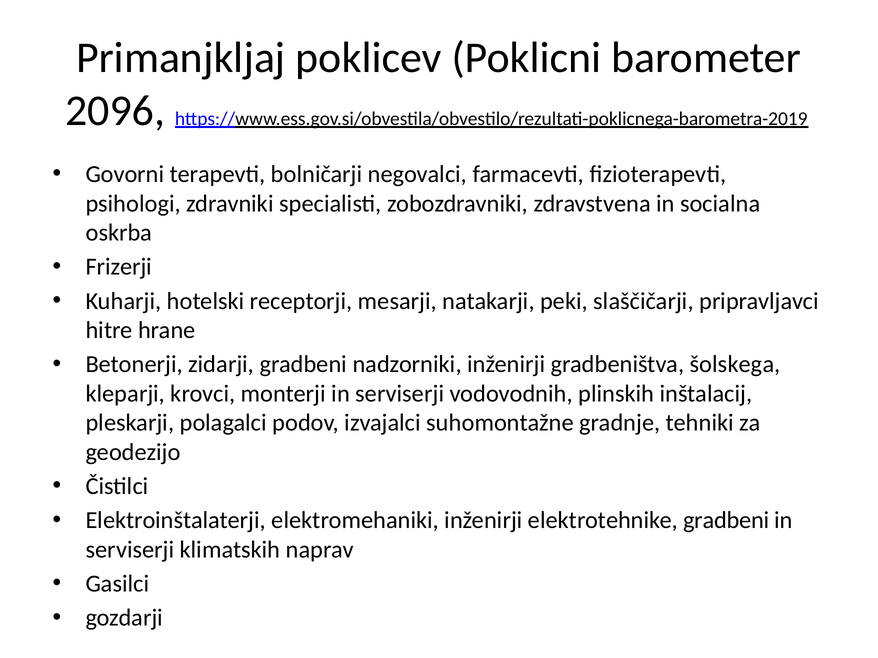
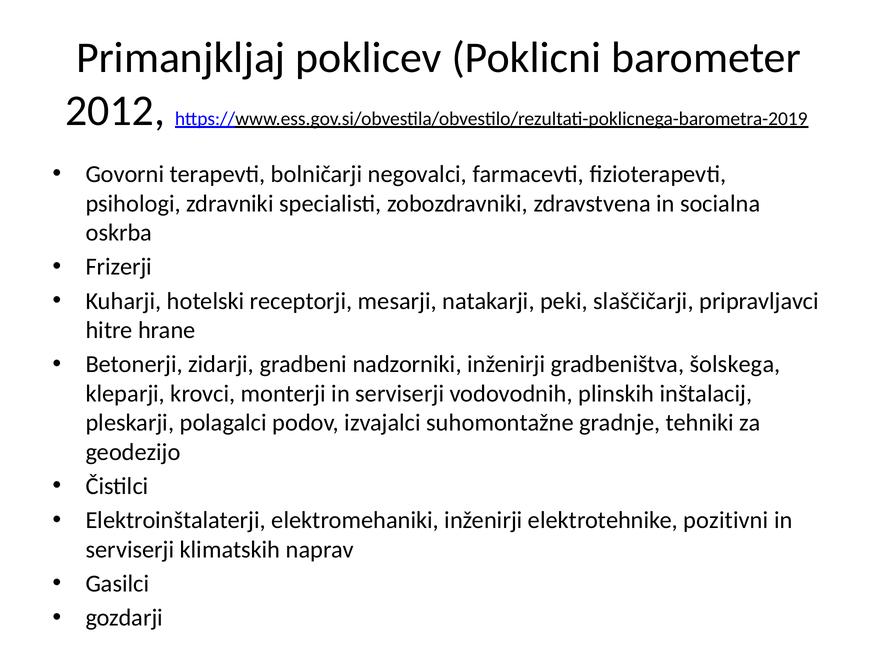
2096: 2096 -> 2012
elektrotehnike gradbeni: gradbeni -> pozitivni
